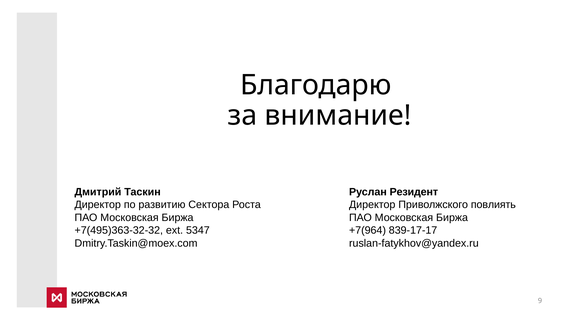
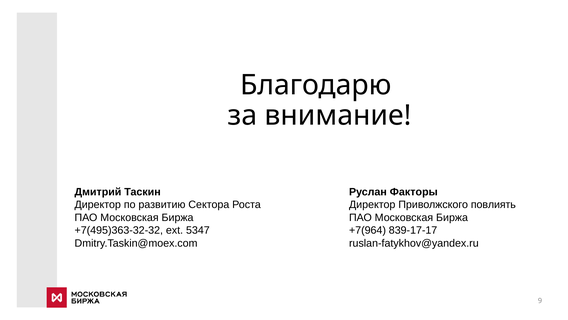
Резидент: Резидент -> Факторы
